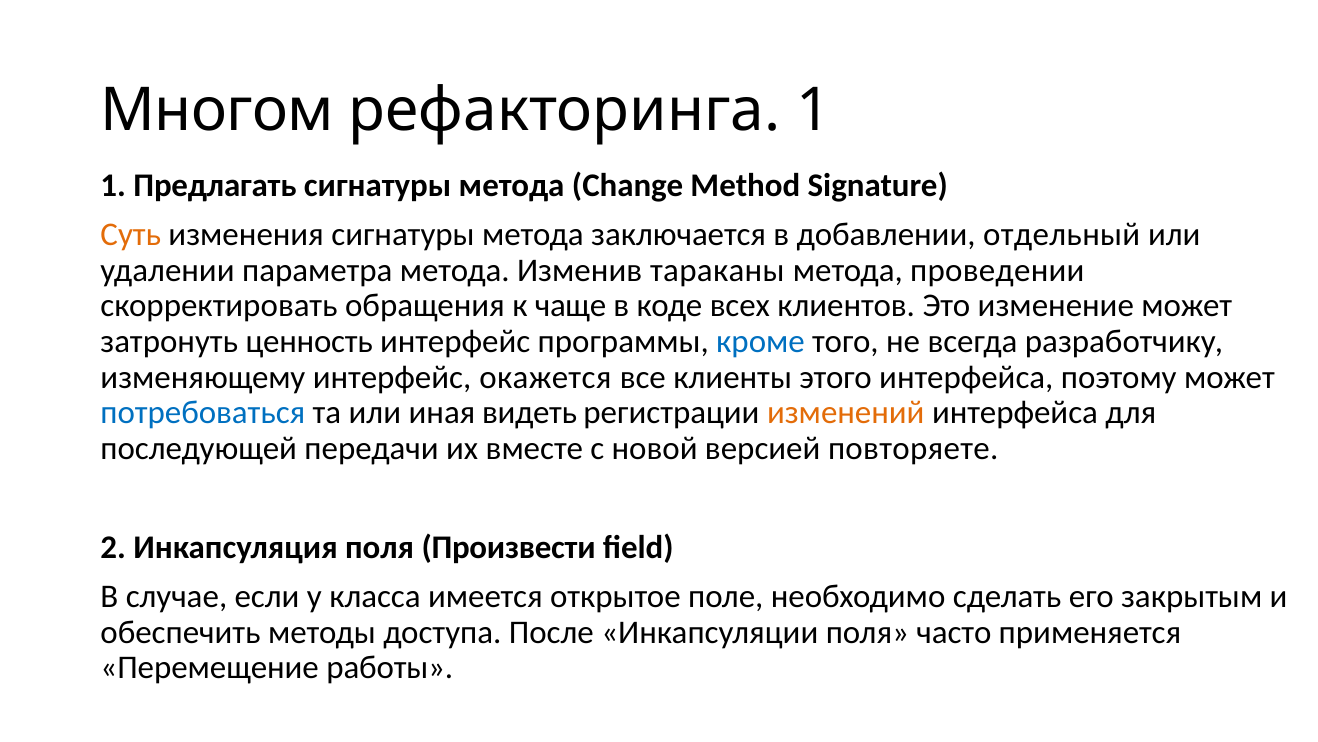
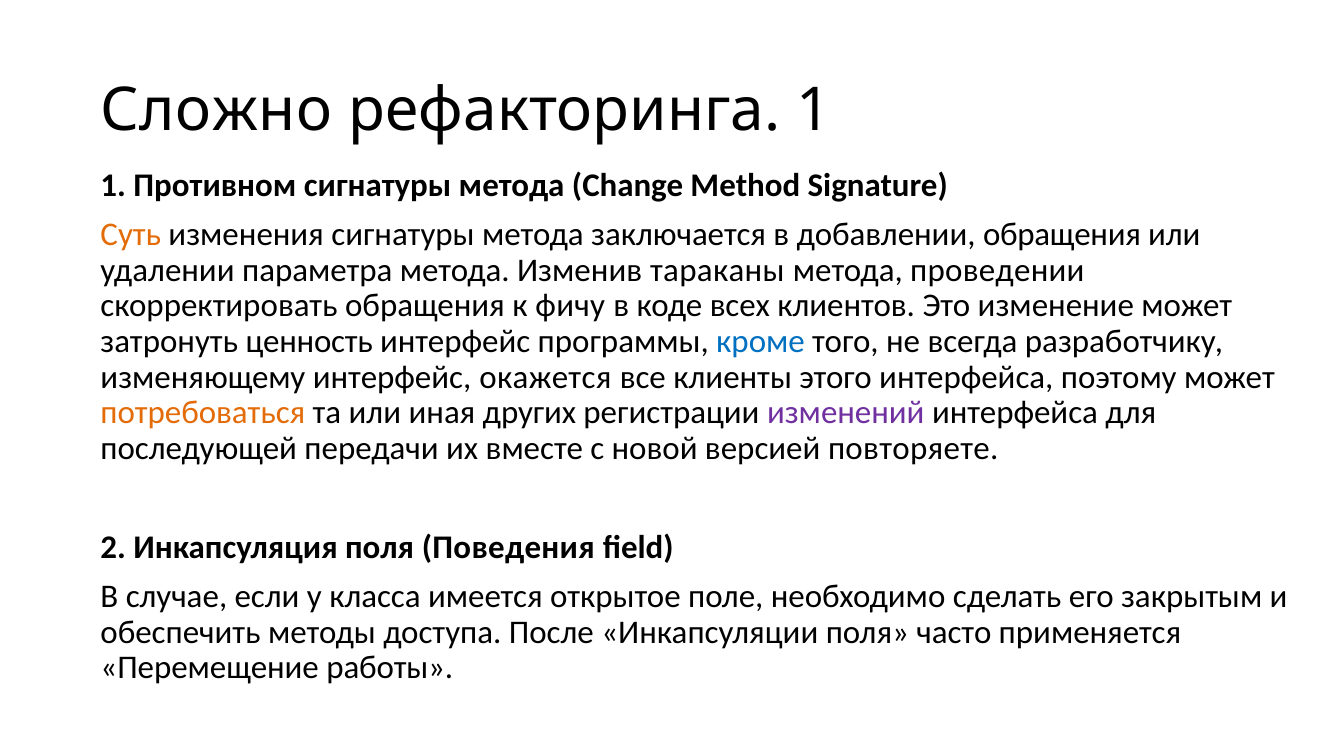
Многом: Многом -> Сложно
Предлагать: Предлагать -> Противном
добавлении отдельный: отдельный -> обращения
чаще: чаще -> фичу
потребоваться colour: blue -> orange
видеть: видеть -> других
изменений colour: orange -> purple
Произвести: Произвести -> Поведения
